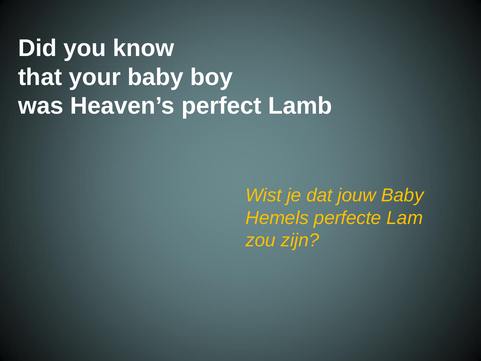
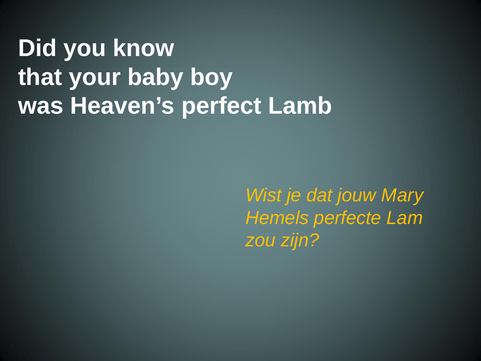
jouw Baby: Baby -> Mary
